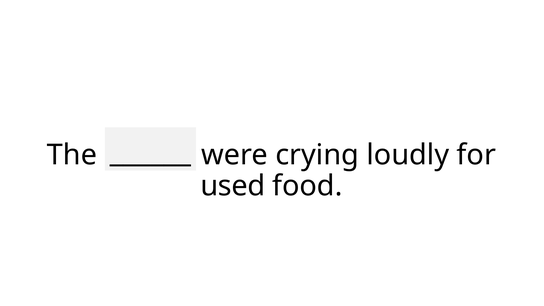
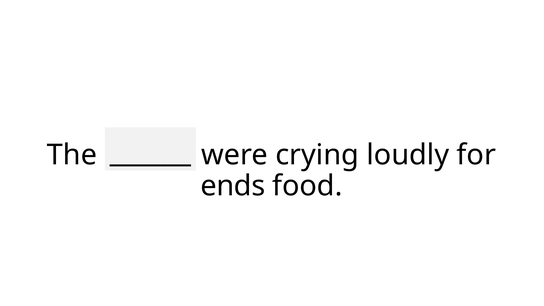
used: used -> ends
